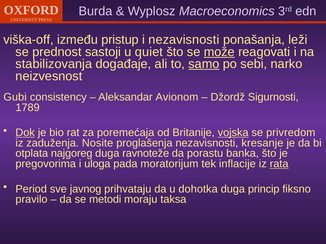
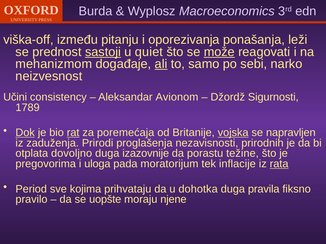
pristup: pristup -> pitanju
i nezavisnosti: nezavisnosti -> oporezivanja
sastoji underline: none -> present
stabilizovanja: stabilizovanja -> mehanizmom
ali underline: none -> present
samo underline: present -> none
Gubi: Gubi -> Učini
rat underline: none -> present
privredom: privredom -> napravljen
Nosite: Nosite -> Prirodi
kresanje: kresanje -> prirodnih
najgoreg: najgoreg -> dovoljno
ravnoteže: ravnoteže -> izazovnije
banka: banka -> težine
javnog: javnog -> kojima
princip: princip -> pravila
metodi: metodi -> uopšte
taksa: taksa -> njene
